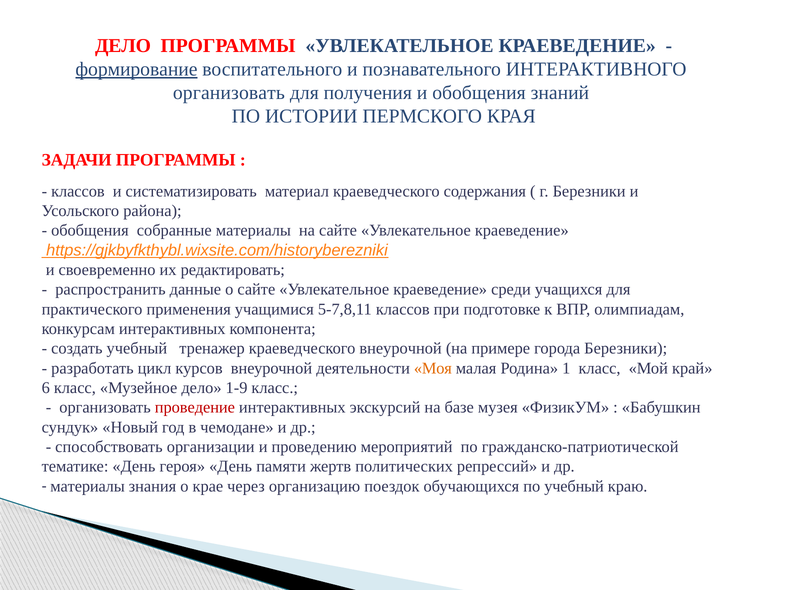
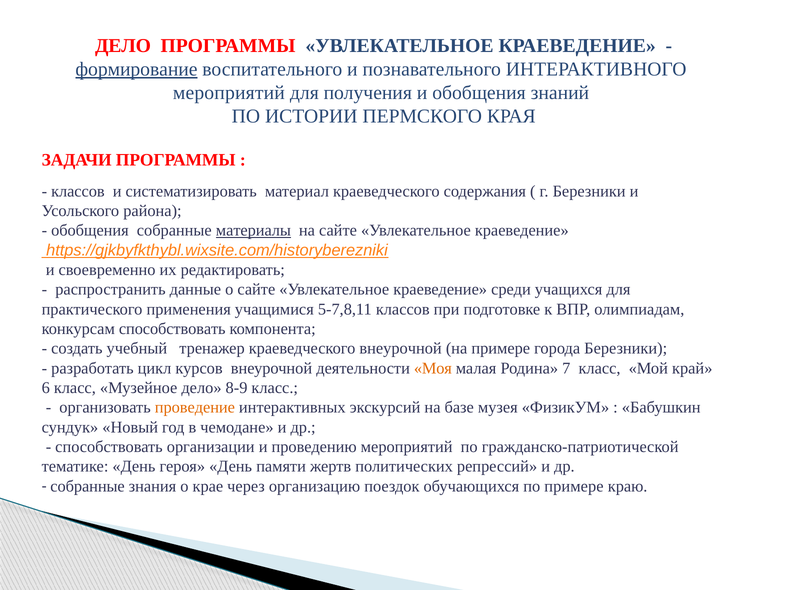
организовать at (229, 93): организовать -> мероприятий
материалы at (253, 230) underline: none -> present
конкурсам интерактивных: интерактивных -> способствовать
1: 1 -> 7
1-9: 1-9 -> 8-9
проведение colour: red -> orange
материалы at (88, 486): материалы -> собранные
по учебный: учебный -> примере
